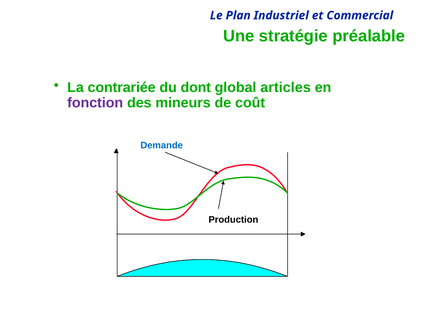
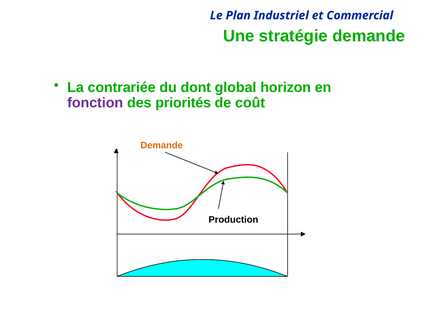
stratégie préalable: préalable -> demande
articles: articles -> horizon
mineurs: mineurs -> priorités
Demande at (162, 146) colour: blue -> orange
